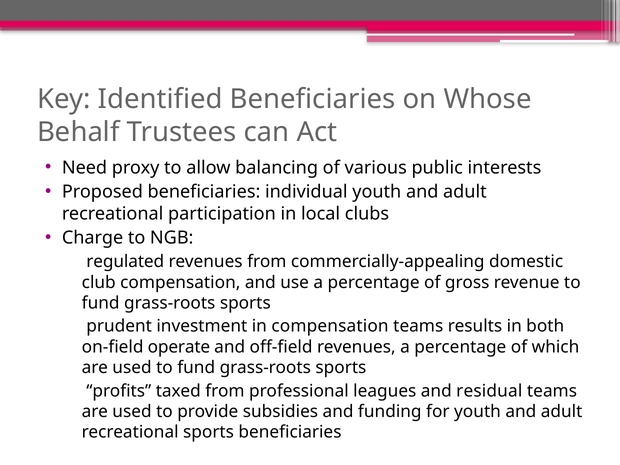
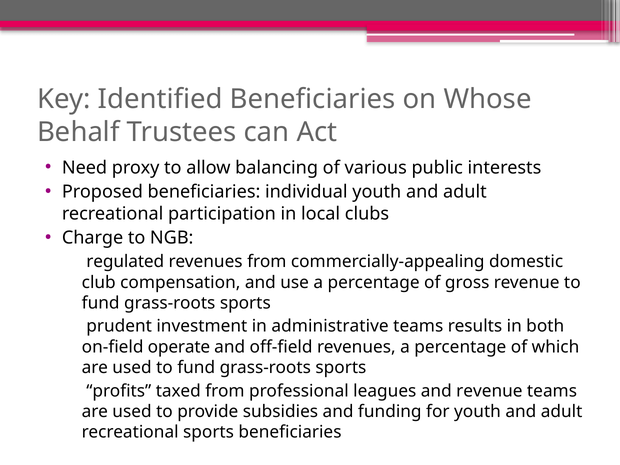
in compensation: compensation -> administrative
and residual: residual -> revenue
